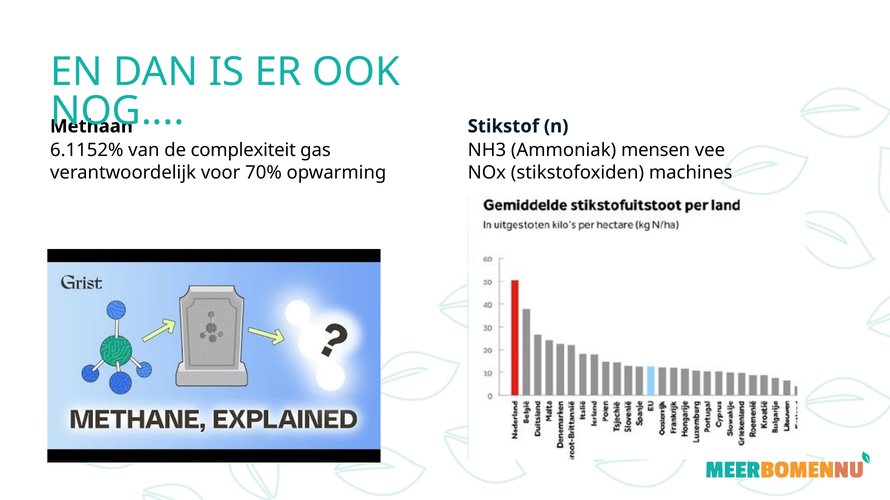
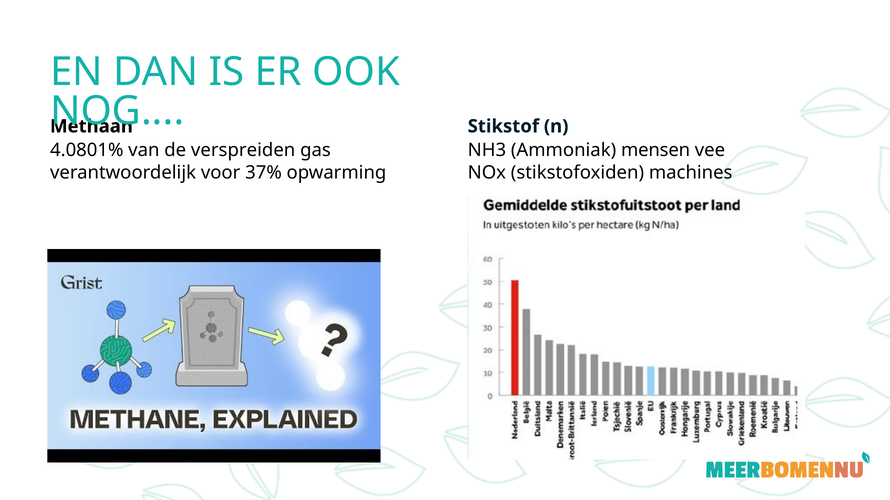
6.1152%: 6.1152% -> 4.0801%
complexiteit: complexiteit -> verspreiden
70%: 70% -> 37%
